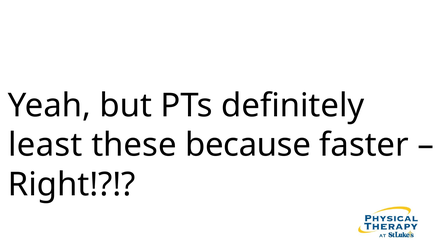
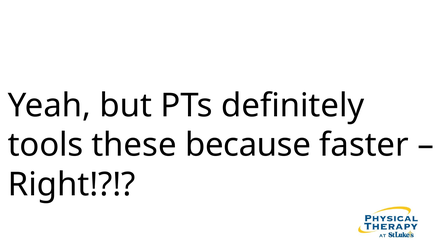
least: least -> tools
